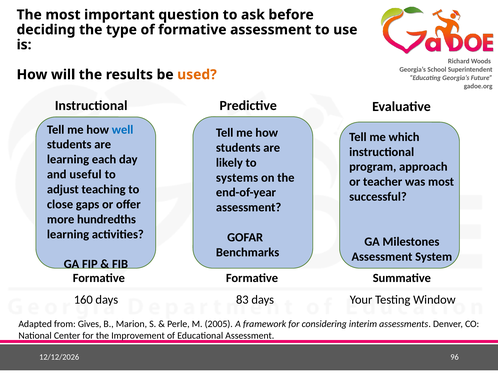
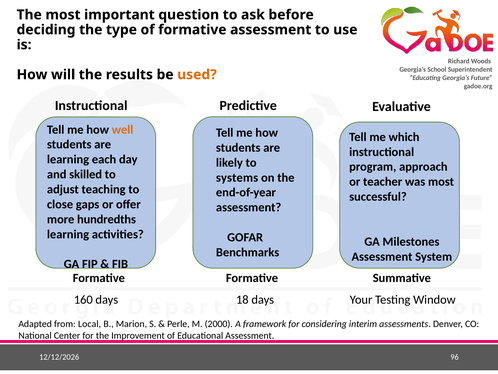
well colour: blue -> orange
useful: useful -> skilled
83: 83 -> 18
Gives: Gives -> Local
2005: 2005 -> 2000
